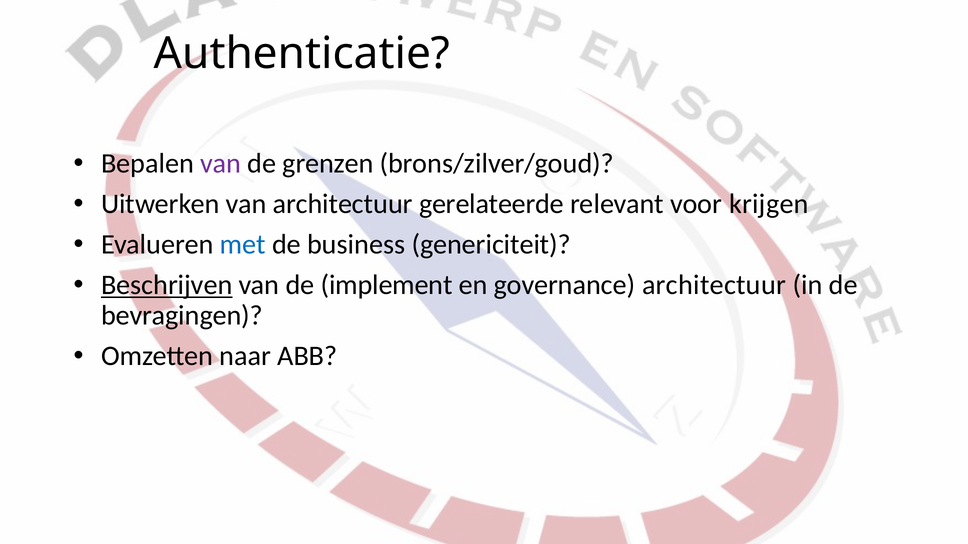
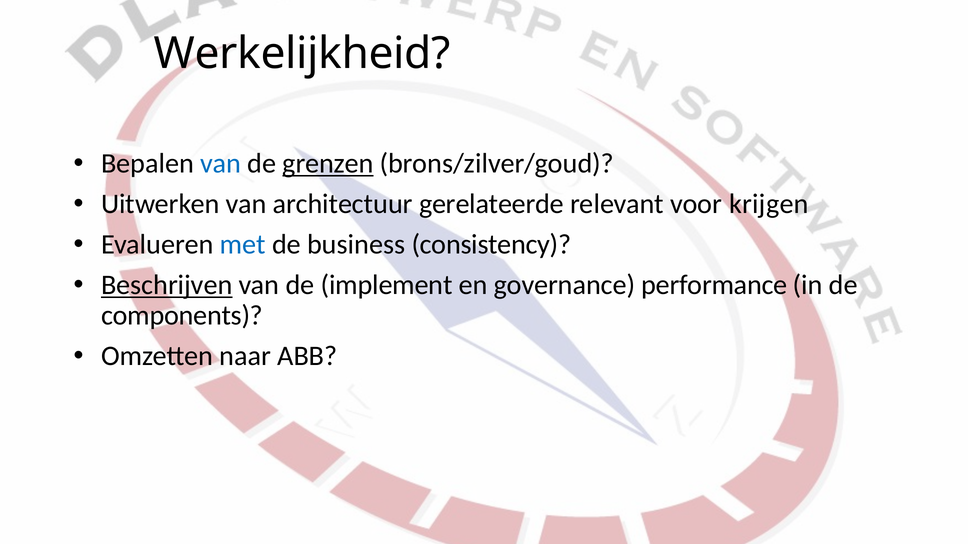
Authenticatie: Authenticatie -> Werkelijkheid
van at (221, 164) colour: purple -> blue
grenzen underline: none -> present
genericiteit: genericiteit -> consistency
governance architectuur: architectuur -> performance
bevragingen: bevragingen -> components
